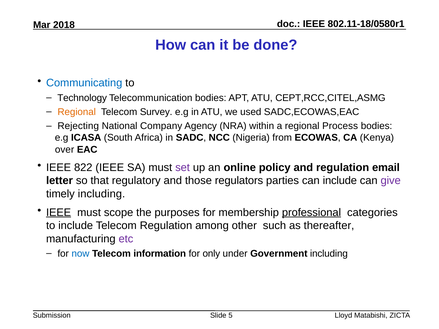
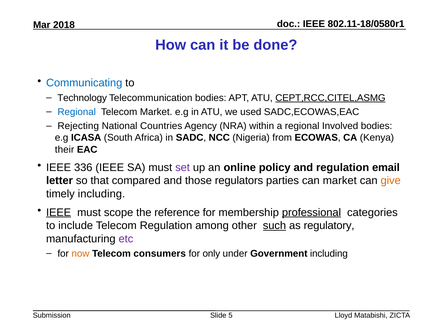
CEPT,RCC,CITEL,ASMG underline: none -> present
Regional at (77, 112) colour: orange -> blue
Telecom Survey: Survey -> Market
Company: Company -> Countries
Process: Process -> Involved
over: over -> their
822: 822 -> 336
regulatory: regulatory -> compared
can include: include -> market
give colour: purple -> orange
purposes: purposes -> reference
such underline: none -> present
thereafter: thereafter -> regulatory
now colour: blue -> orange
information: information -> consumers
